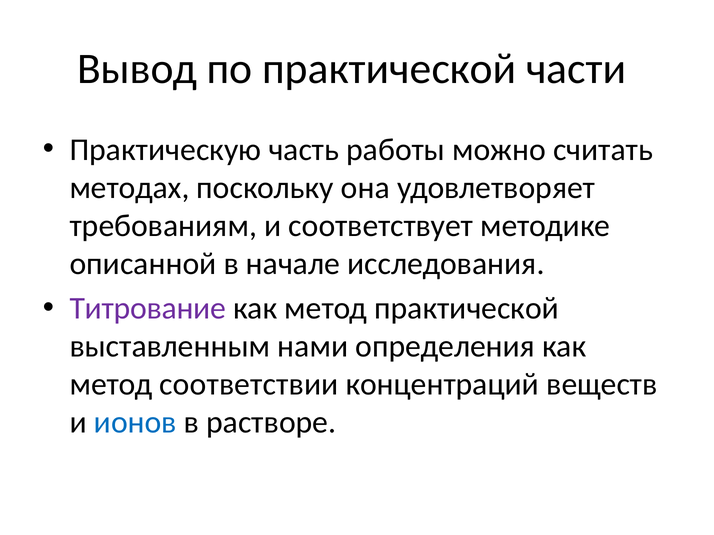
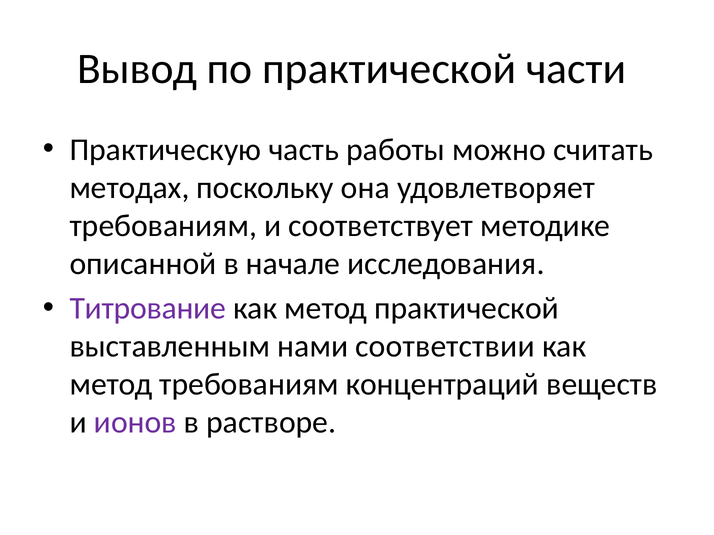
определения: определения -> соответствии
метод соответствии: соответствии -> требованиям
ионов colour: blue -> purple
